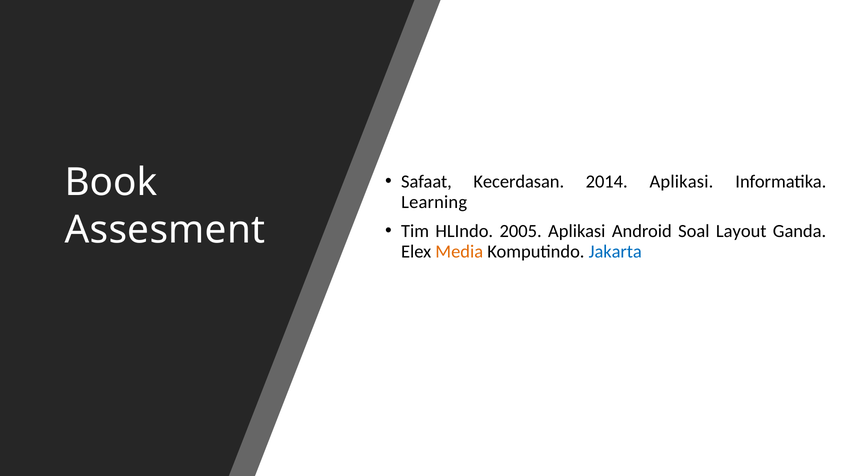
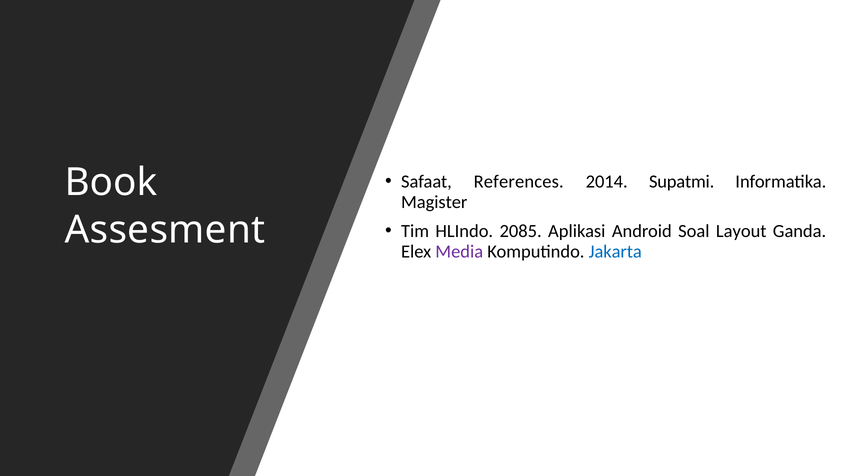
Kecerdasan: Kecerdasan -> References
2014 Aplikasi: Aplikasi -> Supatmi
Learning: Learning -> Magister
2005: 2005 -> 2085
Media colour: orange -> purple
